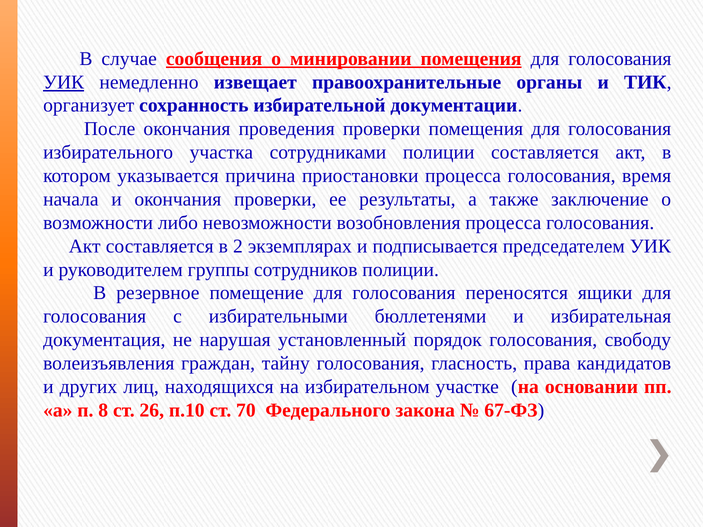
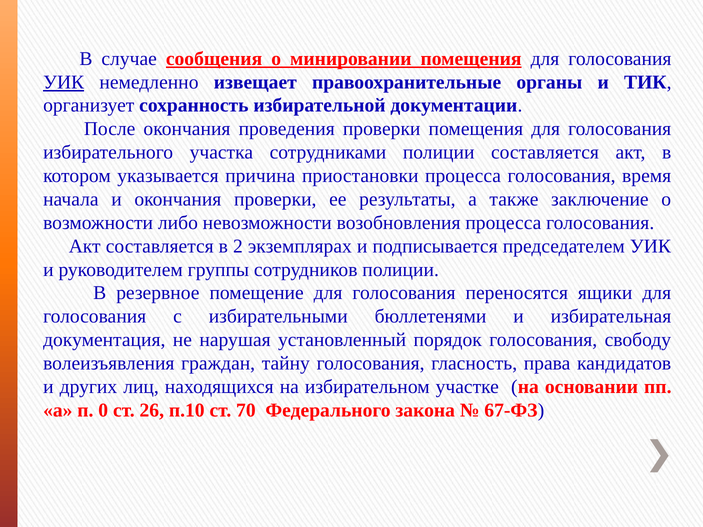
8: 8 -> 0
